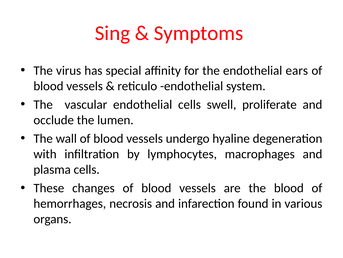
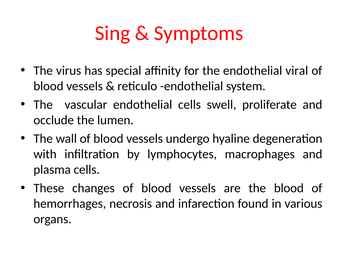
ears: ears -> viral
